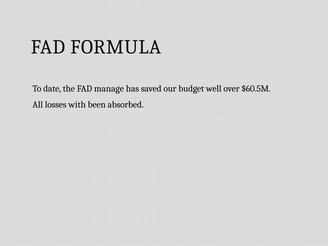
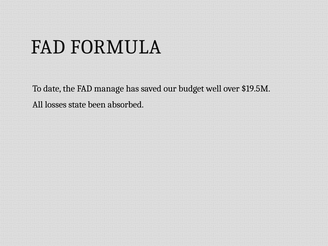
$60.5M: $60.5M -> $19.5M
with: with -> state
